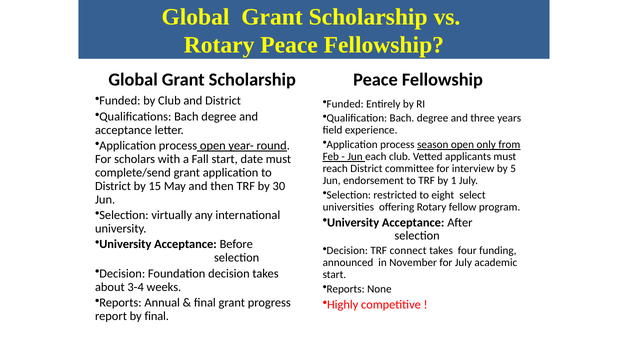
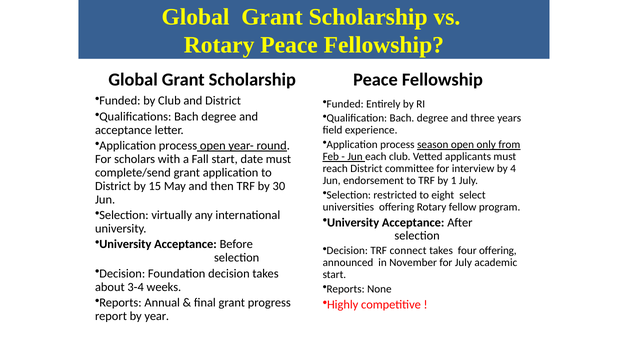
5: 5 -> 4
four funding: funding -> offering
by final: final -> year
